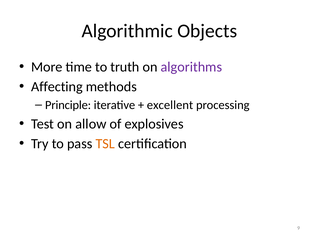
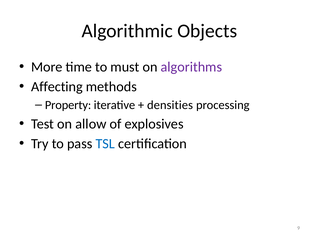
truth: truth -> must
Principle: Principle -> Property
excellent: excellent -> densities
TSL colour: orange -> blue
